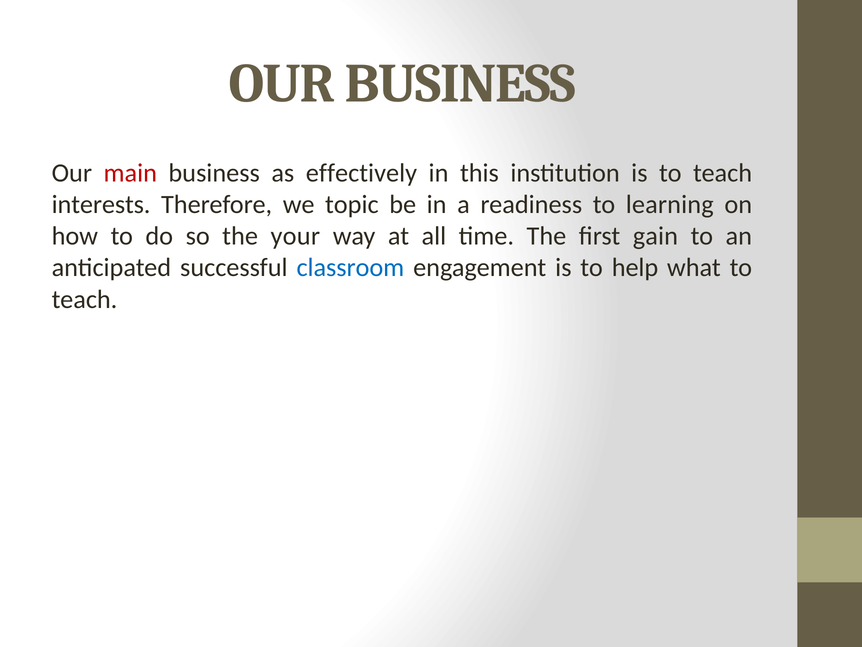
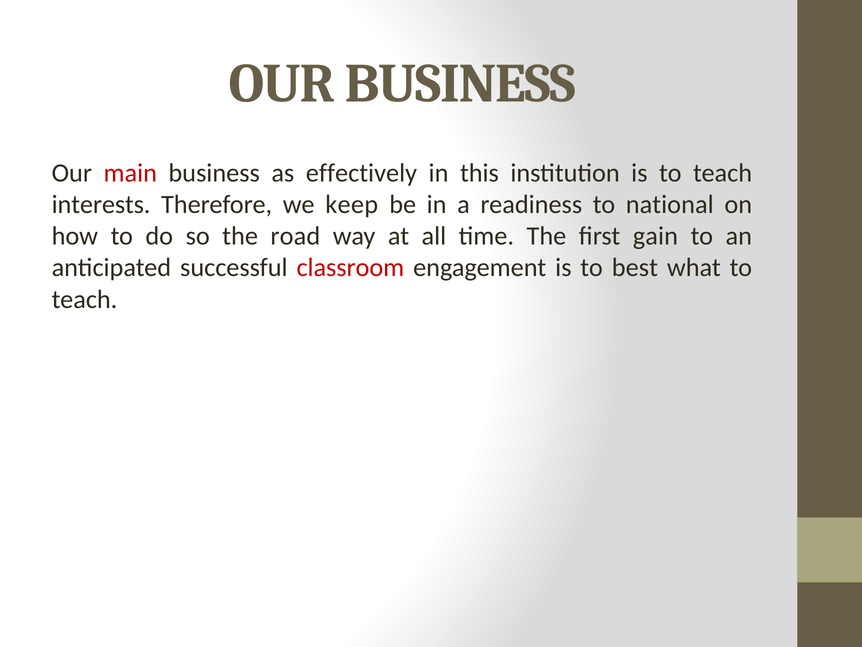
topic: topic -> keep
learning: learning -> national
your: your -> road
classroom colour: blue -> red
help: help -> best
